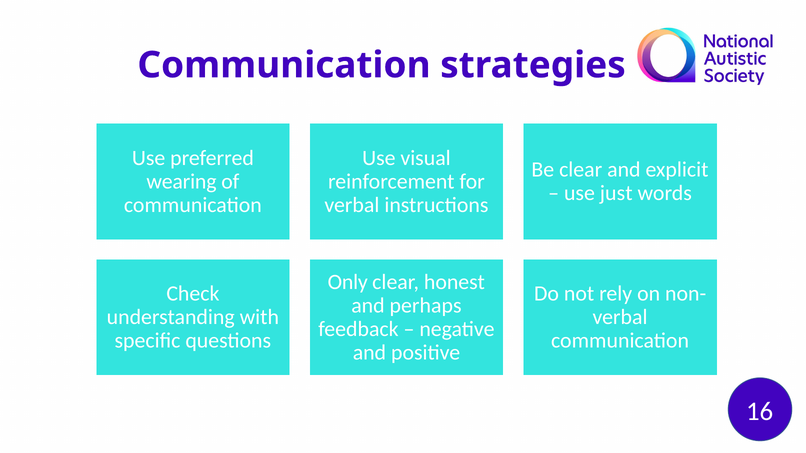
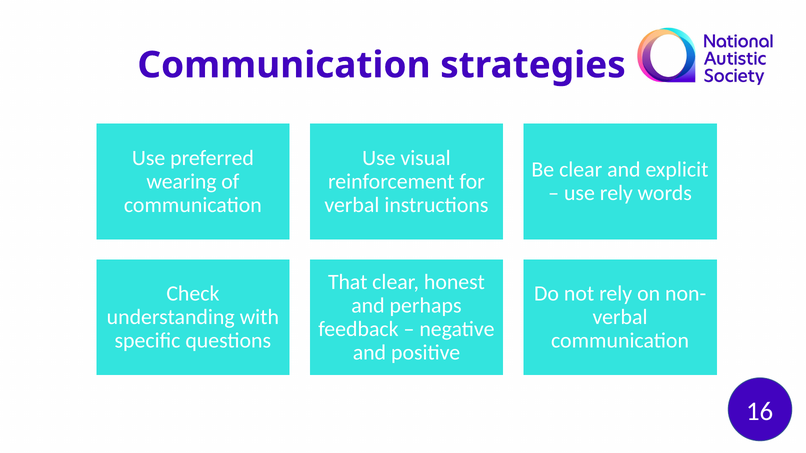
use just: just -> rely
Only: Only -> That
